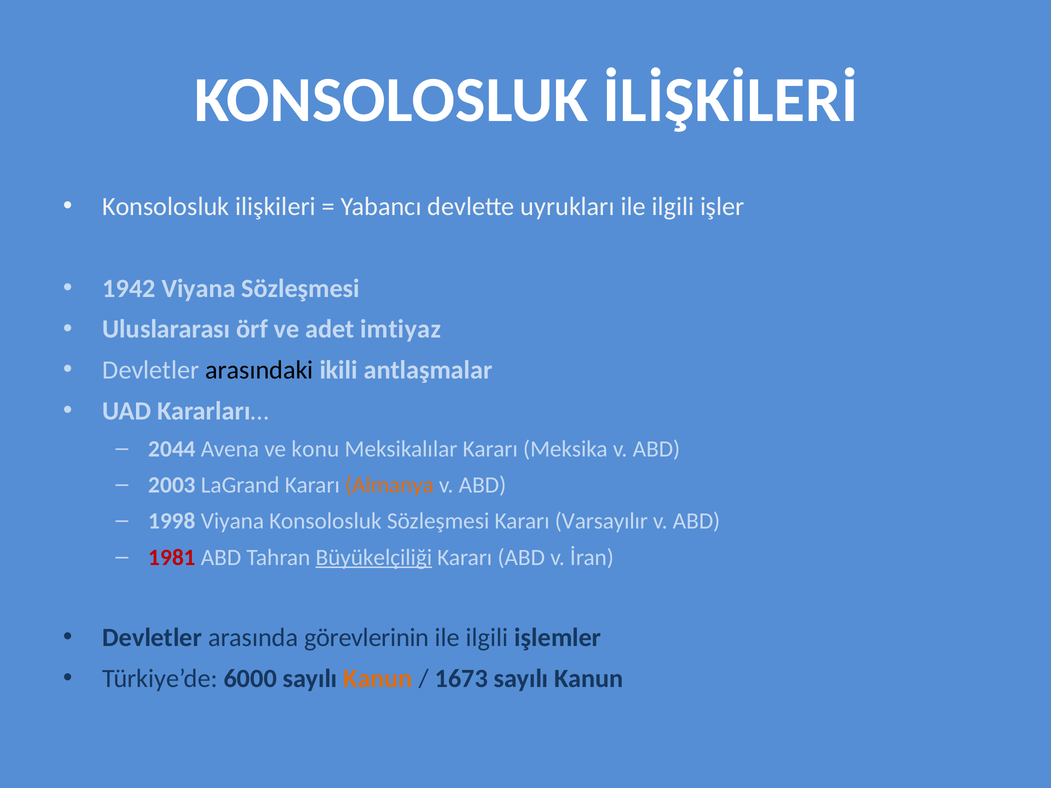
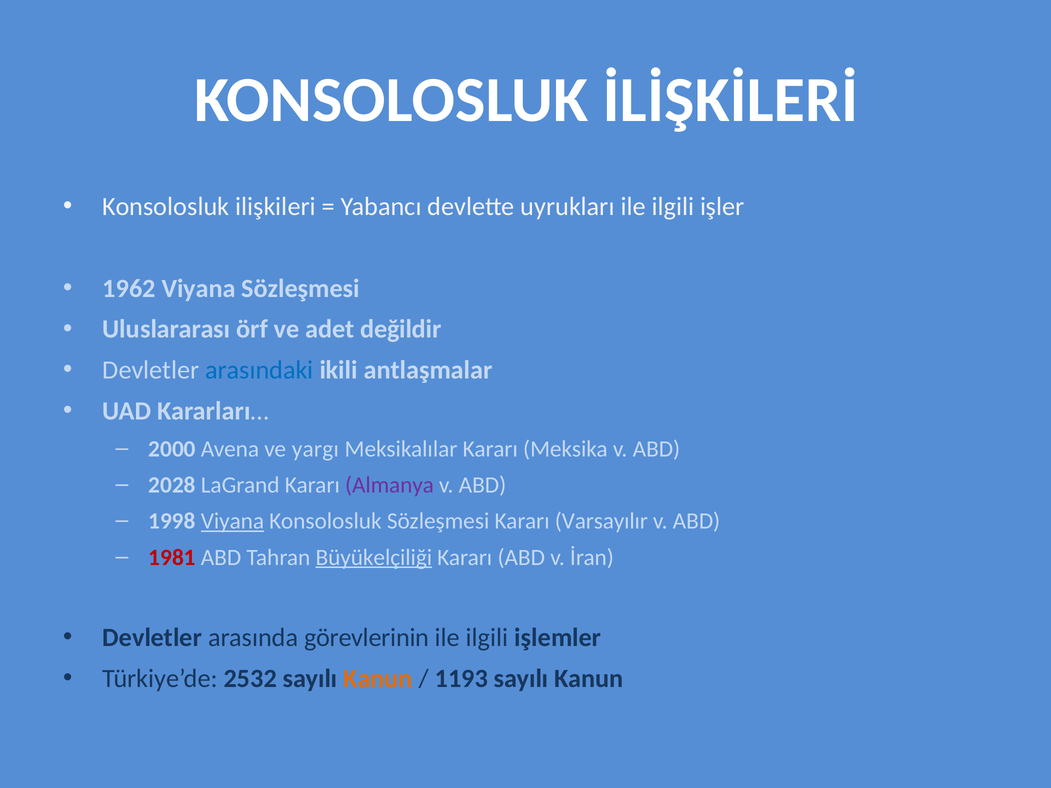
1942: 1942 -> 1962
imtiyaz: imtiyaz -> değildir
arasındaki colour: black -> blue
2044: 2044 -> 2000
konu: konu -> yargı
2003: 2003 -> 2028
Almanya colour: orange -> purple
Viyana at (232, 521) underline: none -> present
6000: 6000 -> 2532
1673: 1673 -> 1193
